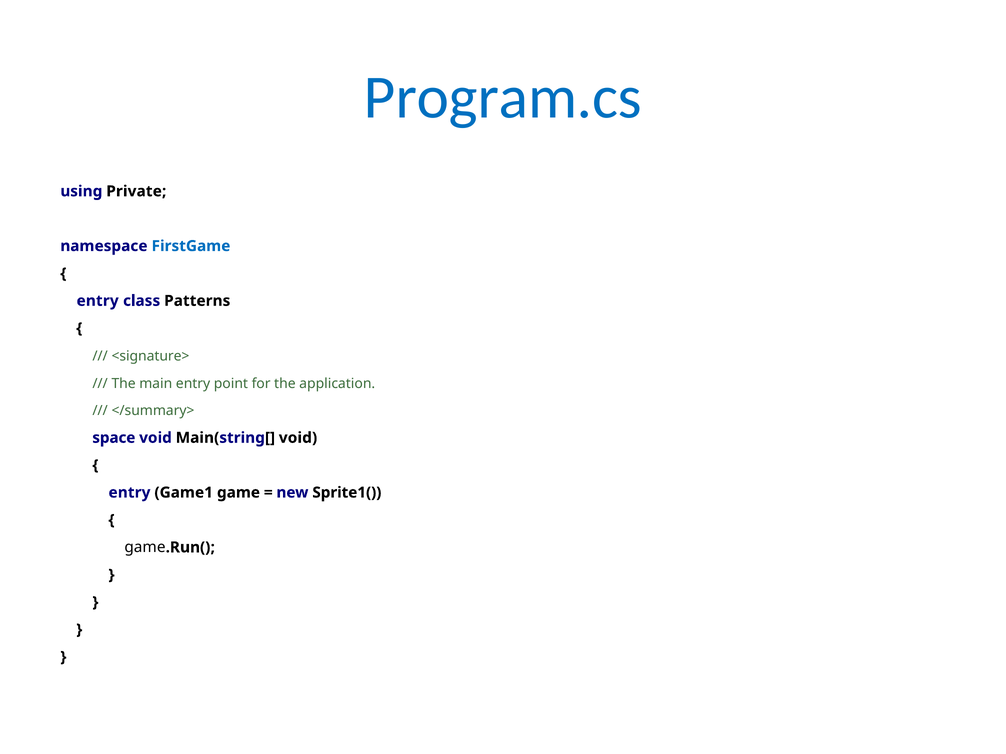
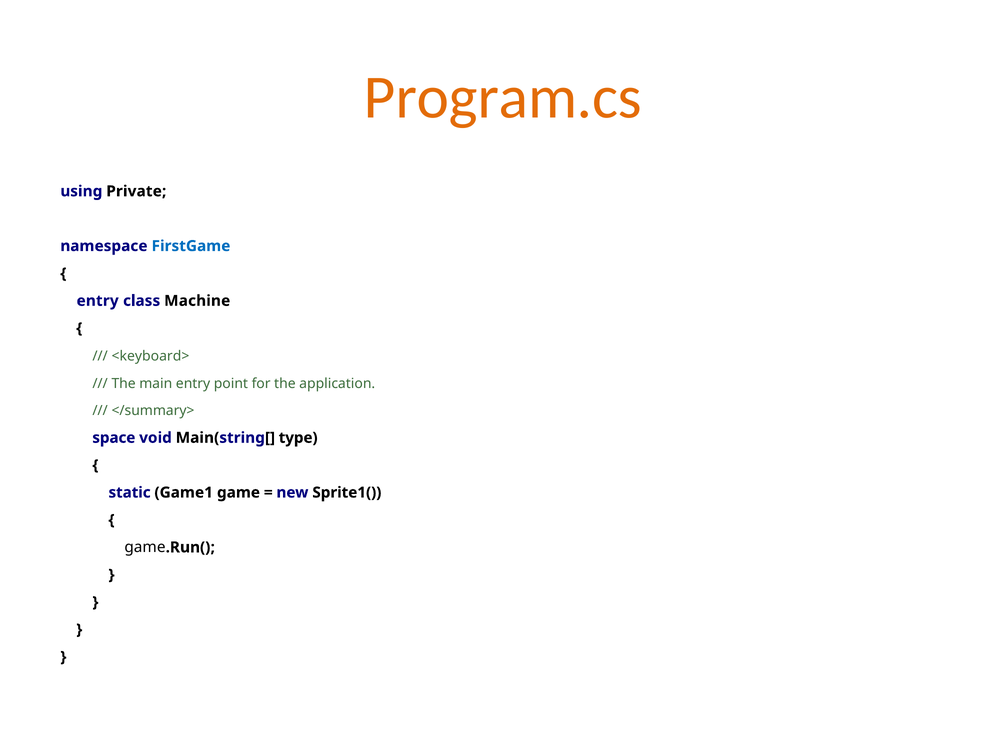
Program.cs colour: blue -> orange
Patterns: Patterns -> Machine
<signature>: <signature> -> <keyboard>
Main(string[ void: void -> type
entry at (129, 493): entry -> static
